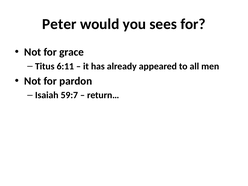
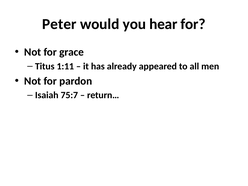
sees: sees -> hear
6:11: 6:11 -> 1:11
59:7: 59:7 -> 75:7
